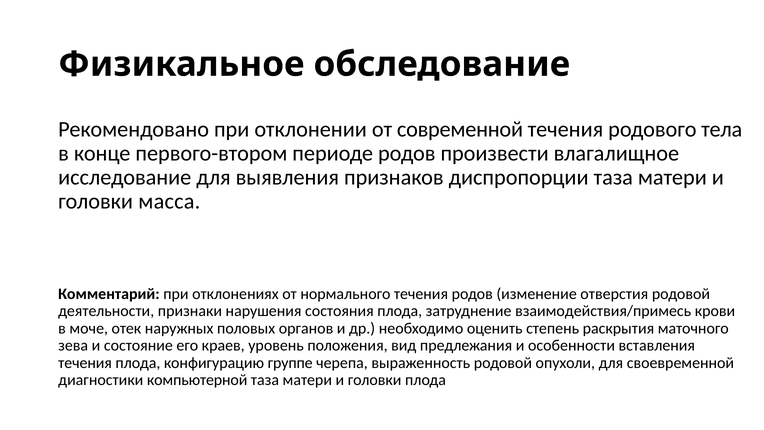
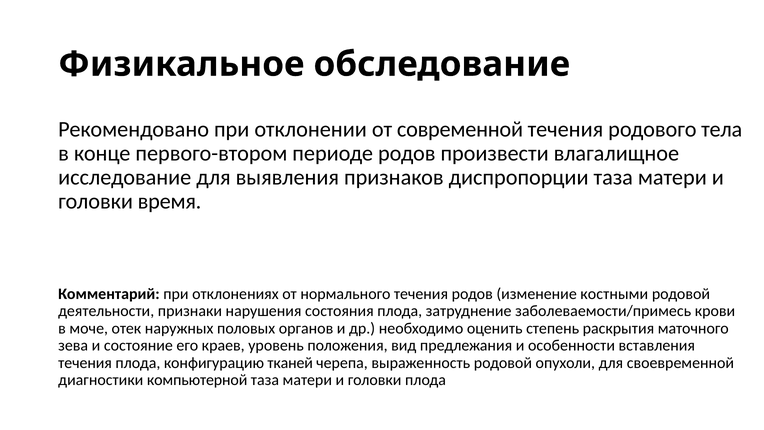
масса: масса -> время
отверстия: отверстия -> костными
взаимодействия/примесь: взаимодействия/примесь -> заболеваемости/примесь
группе: группе -> тканей
